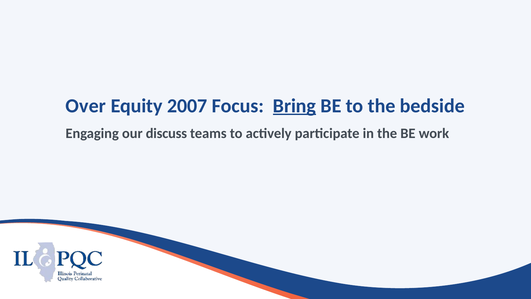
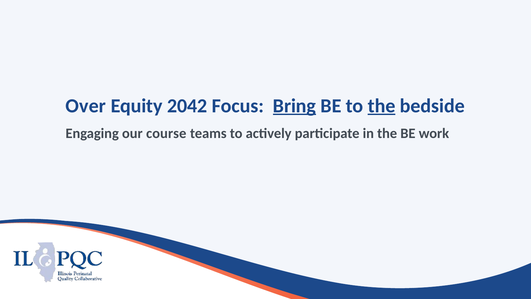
2007: 2007 -> 2042
the at (382, 106) underline: none -> present
discuss: discuss -> course
